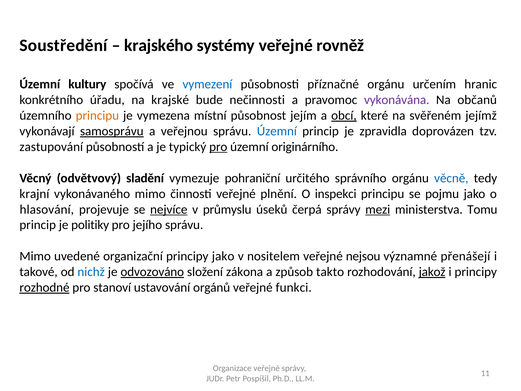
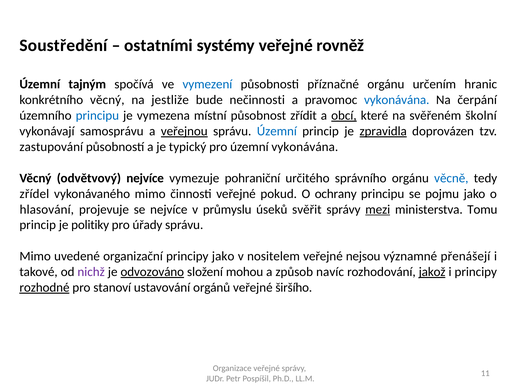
krajského: krajského -> ostatními
kultury: kultury -> tajným
konkrétního úřadu: úřadu -> věcný
krajské: krajské -> jestliže
vykonávána at (397, 100) colour: purple -> blue
občanů: občanů -> čerpání
principu at (97, 115) colour: orange -> blue
jejím: jejím -> zřídit
jejímž: jejímž -> školní
samosprávu underline: present -> none
veřejnou underline: none -> present
zpravidla underline: none -> present
pro at (218, 147) underline: present -> none
územní originárního: originárního -> vykonávána
odvětvový sladění: sladění -> nejvíce
krajní: krajní -> zřídel
plnění: plnění -> pokud
inspekci: inspekci -> ochrany
nejvíce at (169, 209) underline: present -> none
čerpá: čerpá -> svěřit
jejího: jejího -> úřady
nichž colour: blue -> purple
zákona: zákona -> mohou
takto: takto -> navíc
funkci: funkci -> širšího
